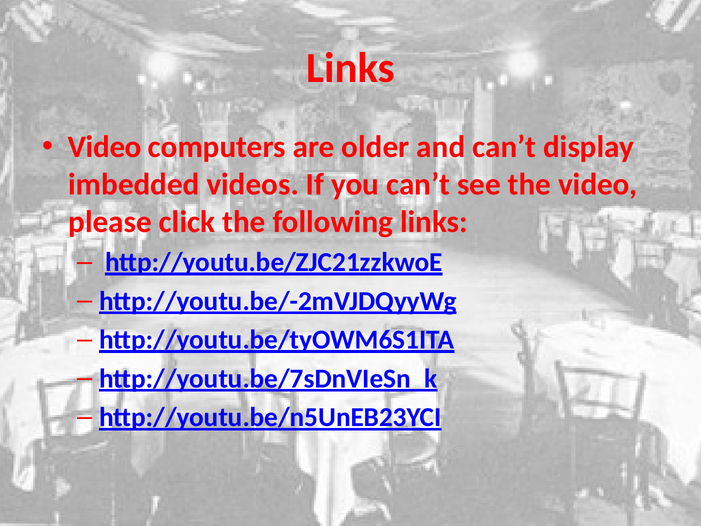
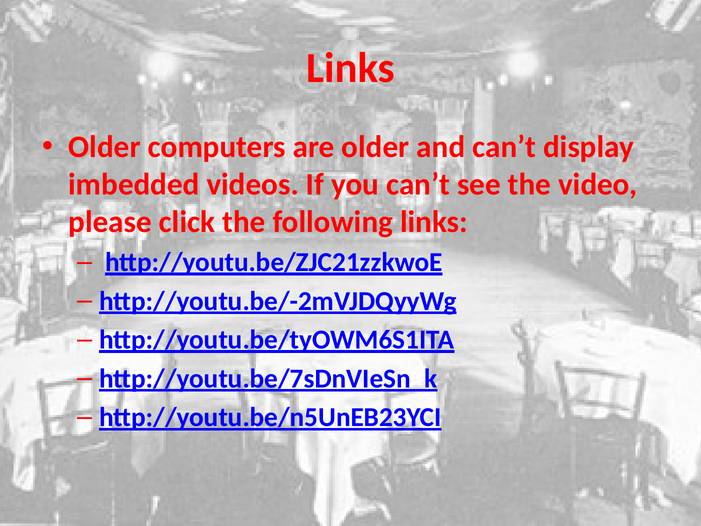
Video at (105, 147): Video -> Older
